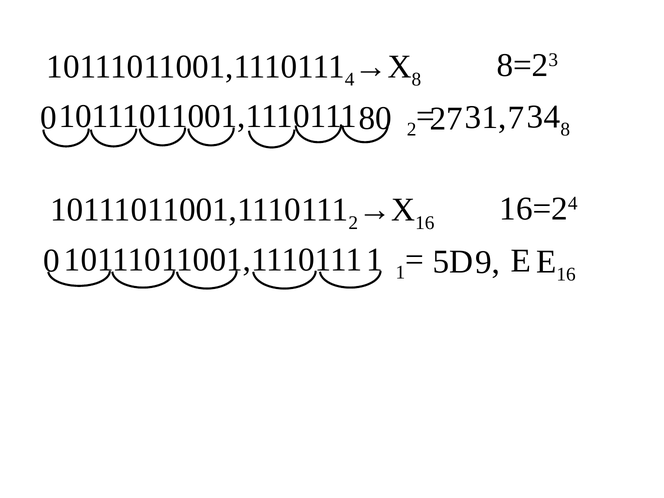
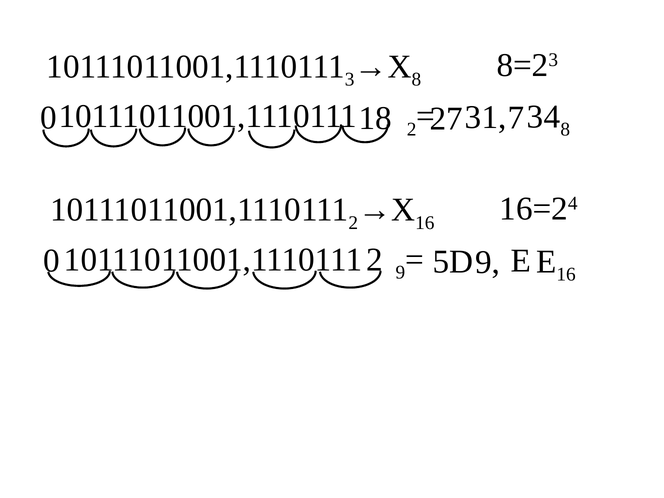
4: 4 -> 3
80: 80 -> 18
10111011001,1110111 1: 1 -> 9
0 1: 1 -> 2
